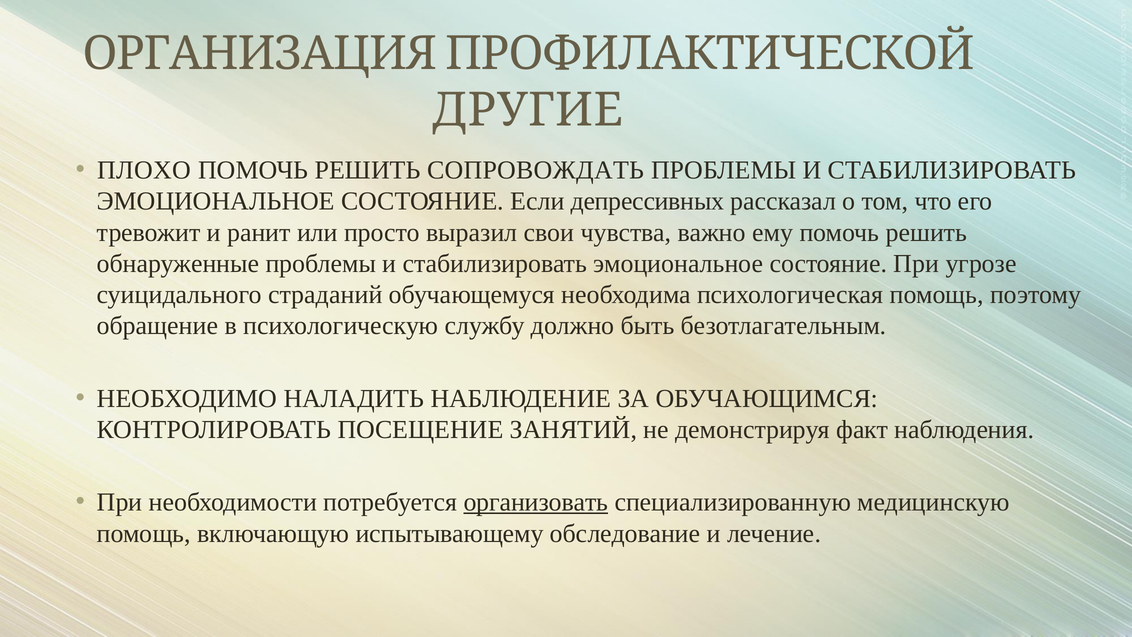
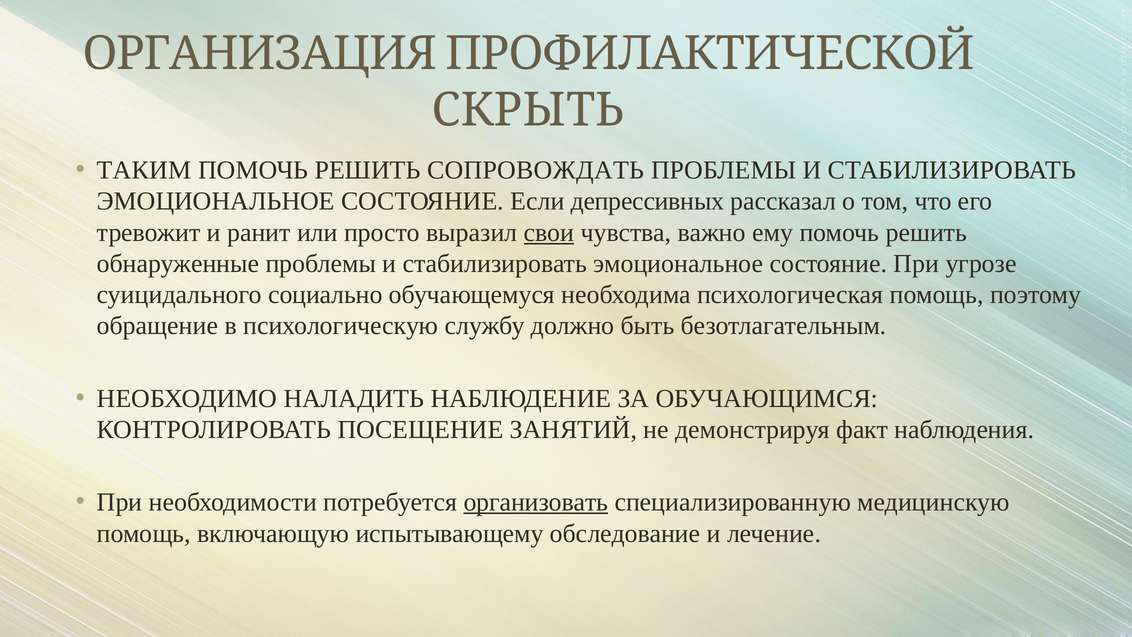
ДРУГИЕ: ДРУГИЕ -> СКРЫТЬ
ПЛОХО: ПЛОХО -> ТАКИМ
свои underline: none -> present
страданий: страданий -> социально
